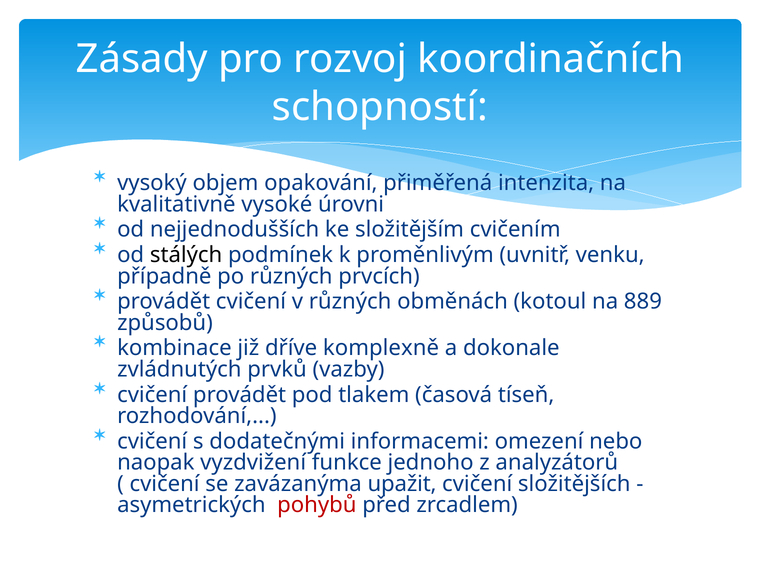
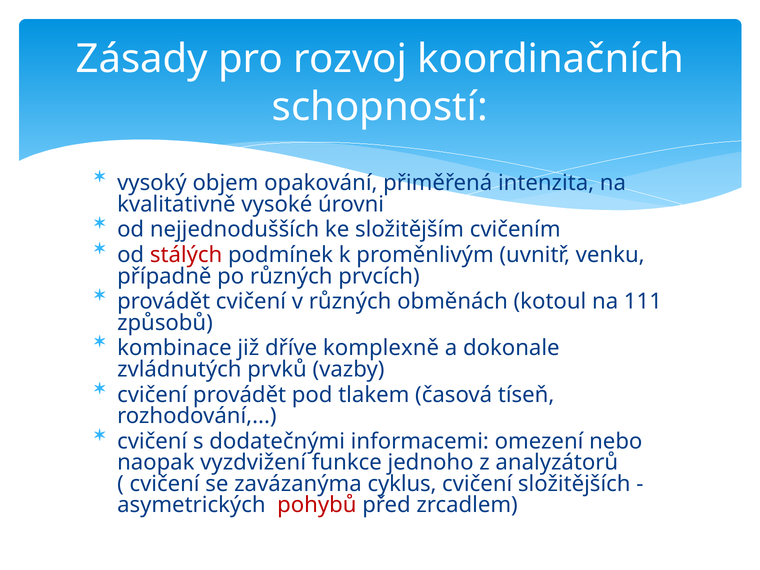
stálých colour: black -> red
889: 889 -> 111
upažit: upažit -> cyklus
